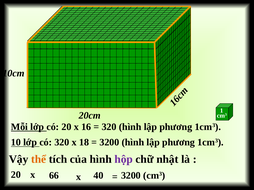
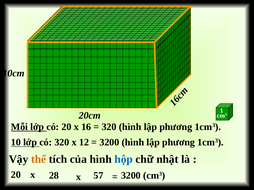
18: 18 -> 12
hộp colour: purple -> blue
66: 66 -> 28
40: 40 -> 57
